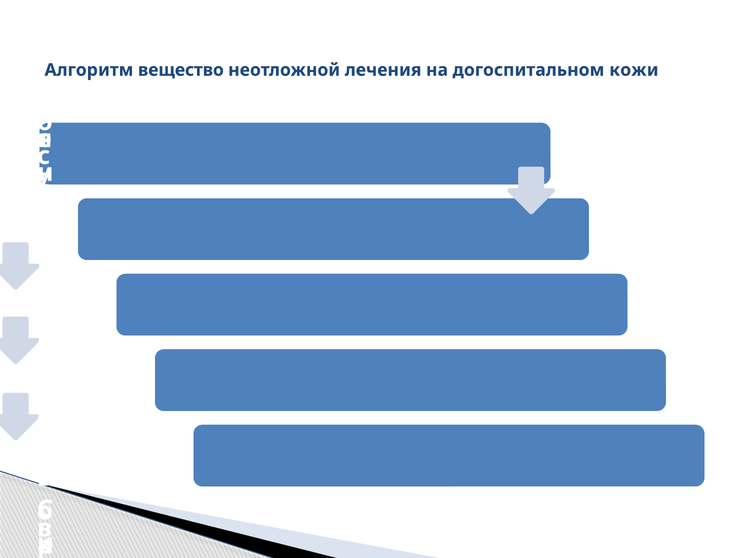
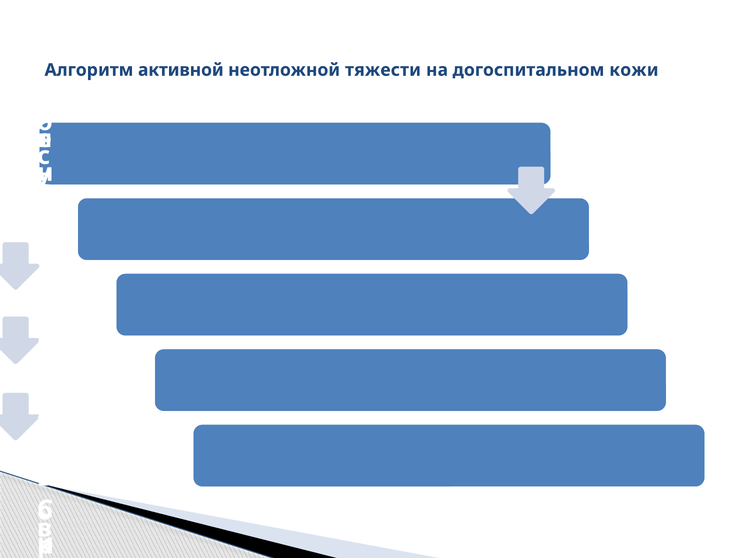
вещество: вещество -> активной
лечения: лечения -> тяжести
